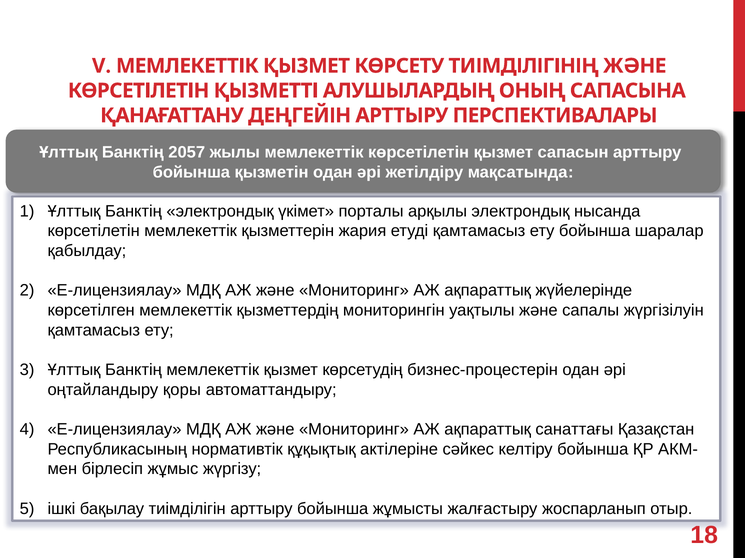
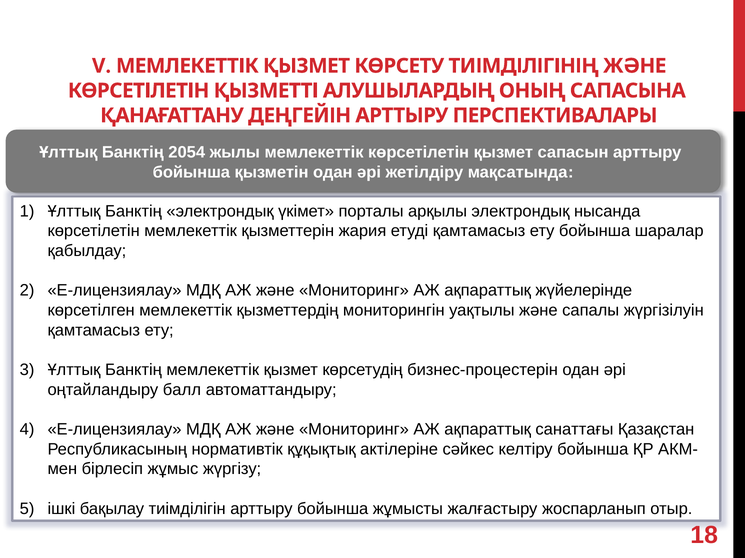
2057: 2057 -> 2054
қоры: қоры -> балл
